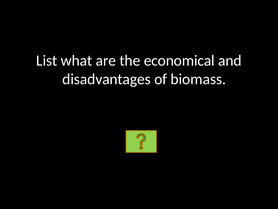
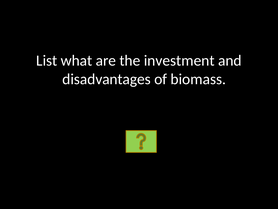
economical: economical -> investment
